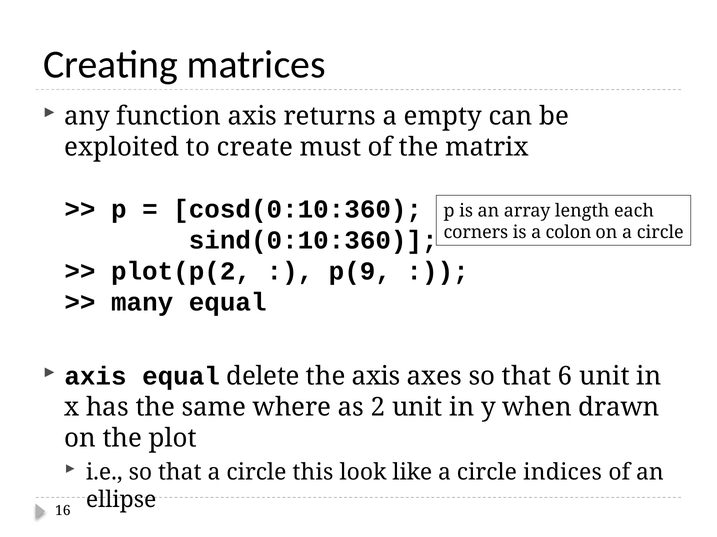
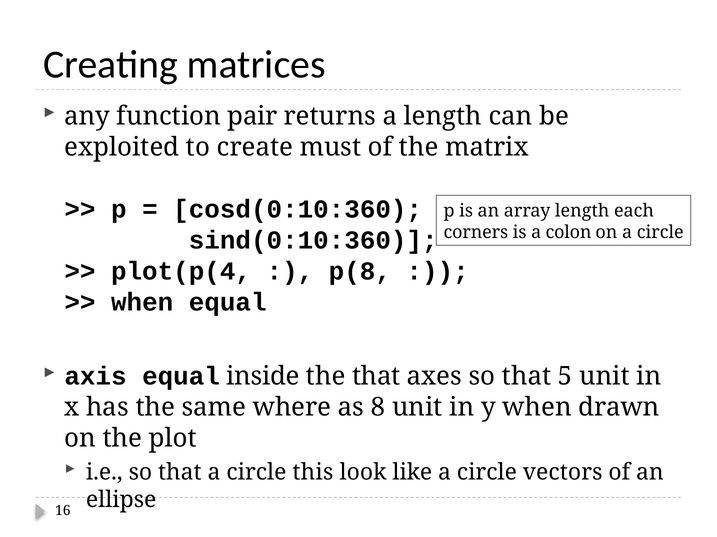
function axis: axis -> pair
a empty: empty -> length
plot(p(2: plot(p(2 -> plot(p(4
p(9: p(9 -> p(8
many at (142, 303): many -> when
delete: delete -> inside
the axis: axis -> that
6: 6 -> 5
2: 2 -> 8
indices: indices -> vectors
